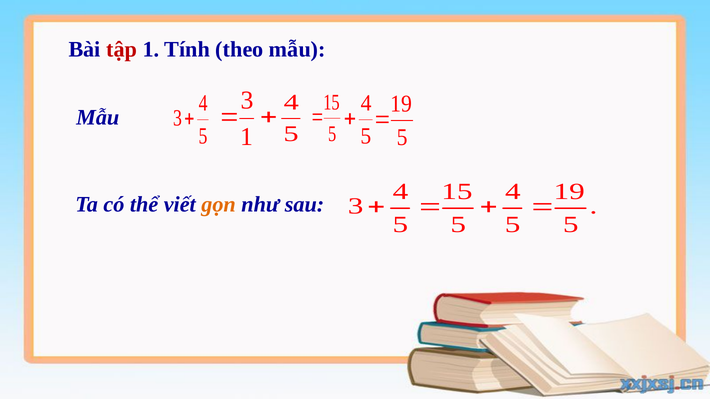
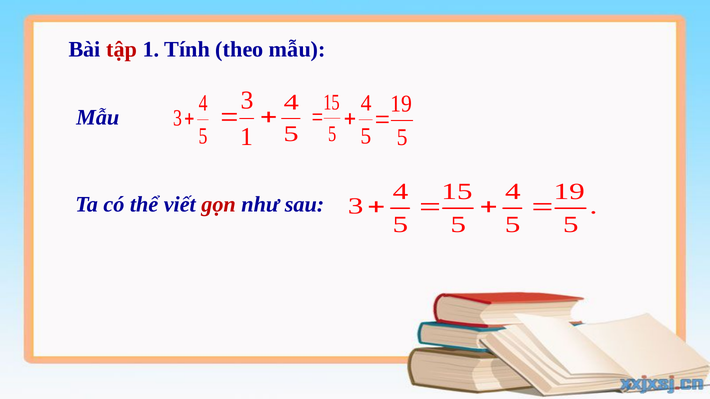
gọn colour: orange -> red
